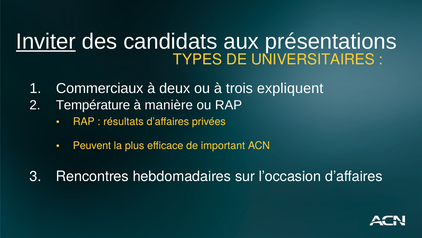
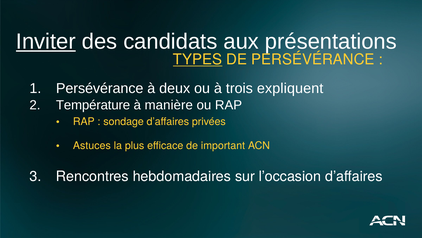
TYPES underline: none -> present
DE UNIVERSITAIRES: UNIVERSITAIRES -> PERSÉVÉRANCE
Commerciaux at (100, 88): Commerciaux -> Persévérance
résultats: résultats -> sondage
Peuvent: Peuvent -> Astuces
